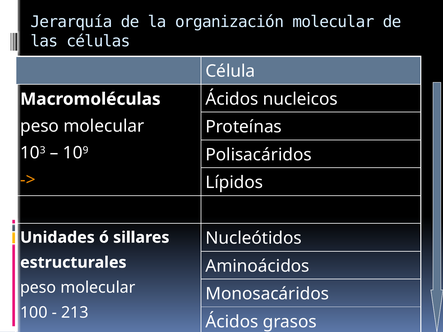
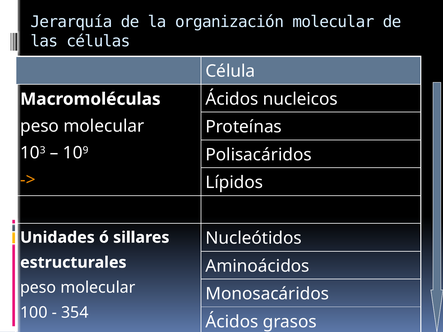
213: 213 -> 354
